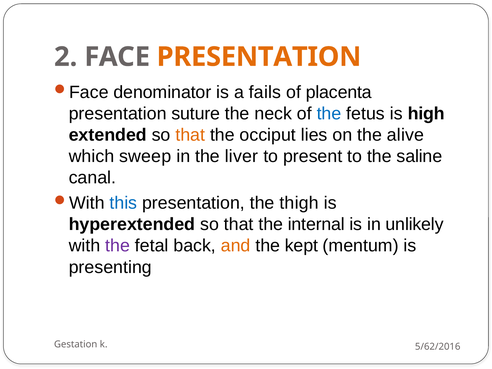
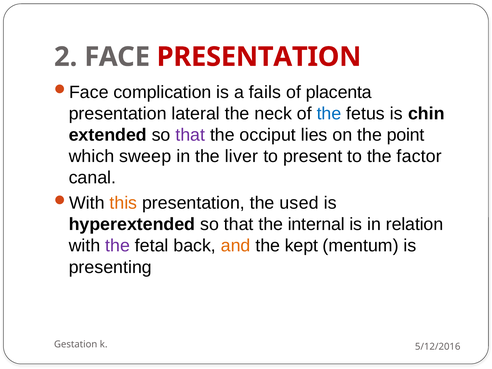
PRESENTATION at (259, 57) colour: orange -> red
denominator: denominator -> complication
suture: suture -> lateral
high: high -> chin
that at (190, 135) colour: orange -> purple
alive: alive -> point
saline: saline -> factor
this colour: blue -> orange
thigh: thigh -> used
unlikely: unlikely -> relation
5/62/2016: 5/62/2016 -> 5/12/2016
